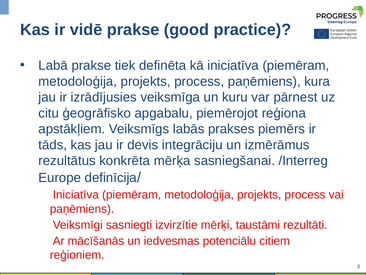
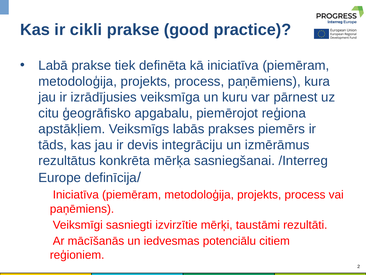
vidē: vidē -> cikli
